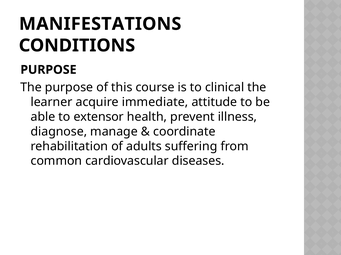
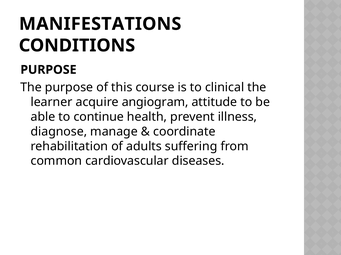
immediate: immediate -> angiogram
extensor: extensor -> continue
